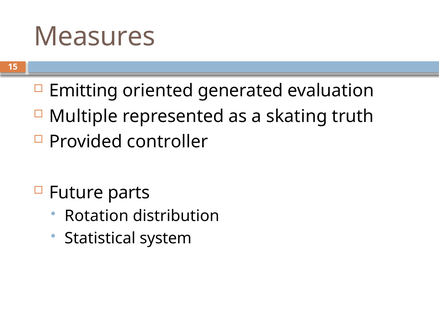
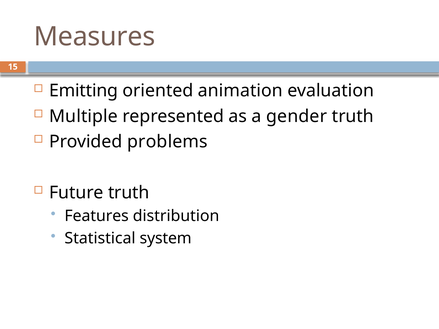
generated: generated -> animation
skating: skating -> gender
controller: controller -> problems
Future parts: parts -> truth
Rotation: Rotation -> Features
